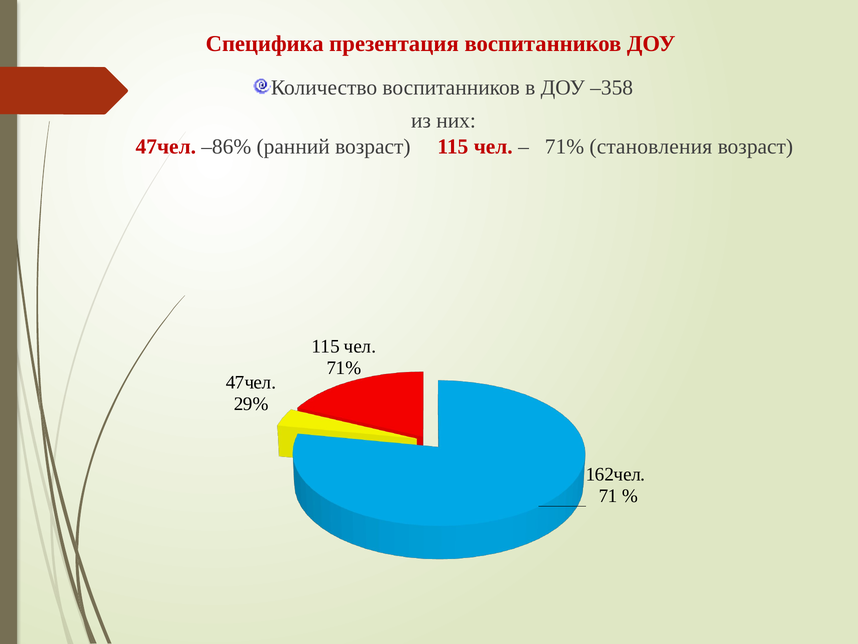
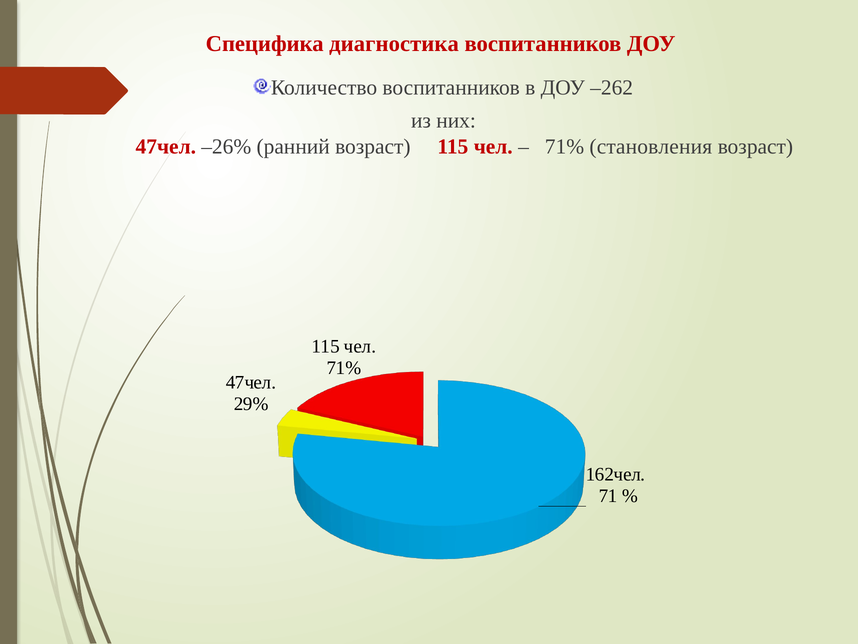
презентация: презентация -> диагностика
–358: –358 -> –262
–86%: –86% -> –26%
